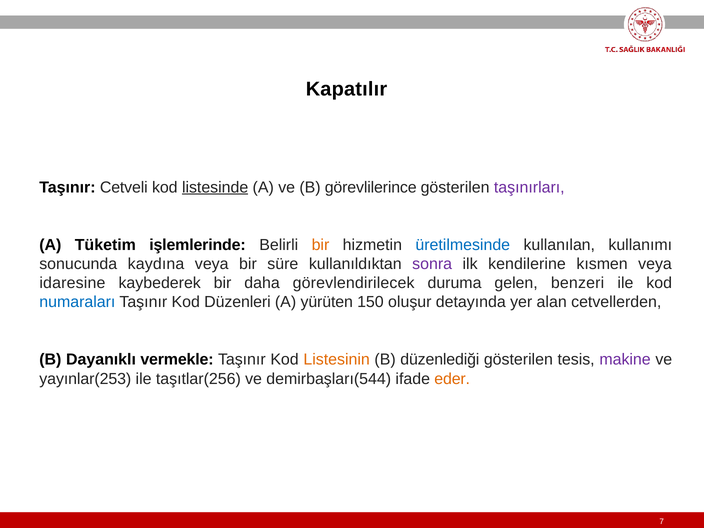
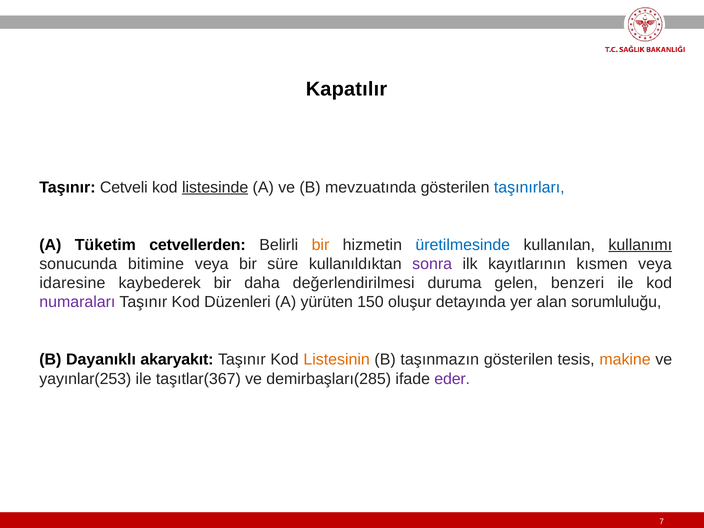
görevlilerince: görevlilerince -> mevzuatında
taşınırları colour: purple -> blue
işlemlerinde: işlemlerinde -> cetvellerden
kullanımı underline: none -> present
kaydına: kaydına -> bitimine
kendilerine: kendilerine -> kayıtlarının
görevlendirilecek: görevlendirilecek -> değerlendirilmesi
numaraları colour: blue -> purple
cetvellerden: cetvellerden -> sorumluluğu
vermekle: vermekle -> akaryakıt
düzenlediği: düzenlediği -> taşınmazın
makine colour: purple -> orange
taşıtlar(256: taşıtlar(256 -> taşıtlar(367
demirbaşları(544: demirbaşları(544 -> demirbaşları(285
eder colour: orange -> purple
